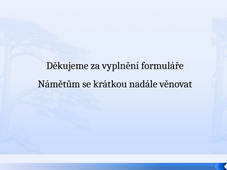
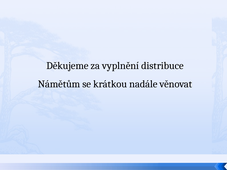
formuláře: formuláře -> distribuce
